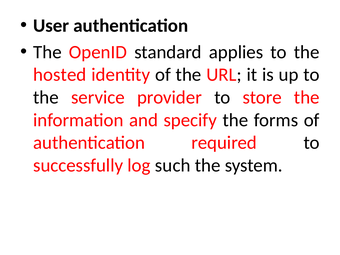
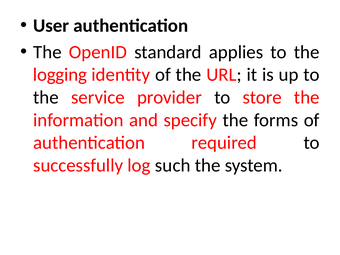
hosted: hosted -> logging
